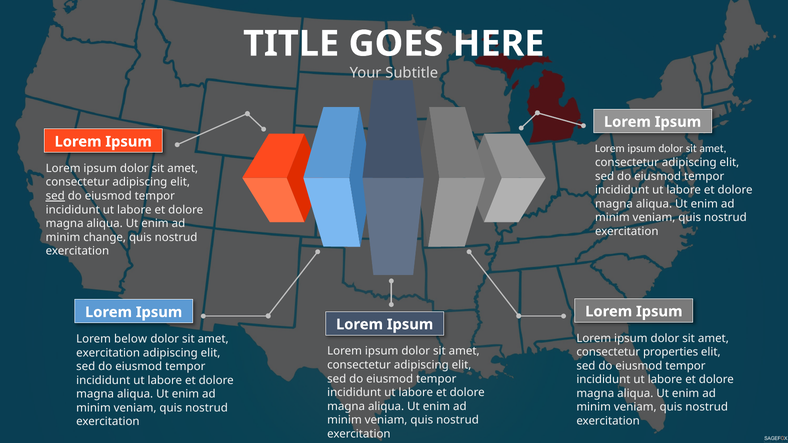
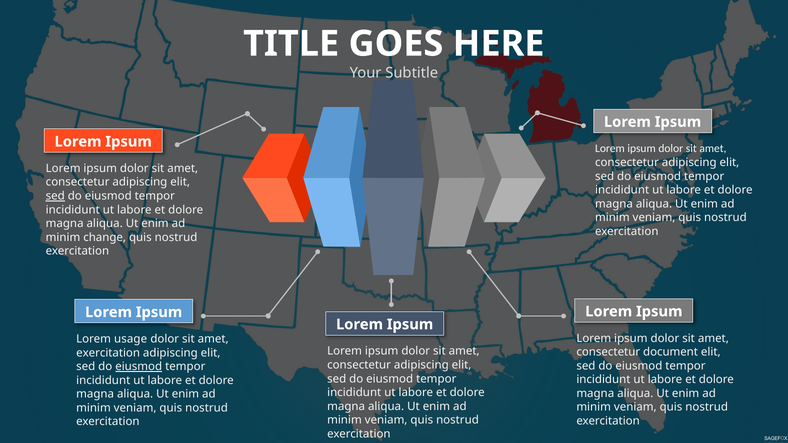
below: below -> usage
properties: properties -> document
eiusmod at (139, 367) underline: none -> present
